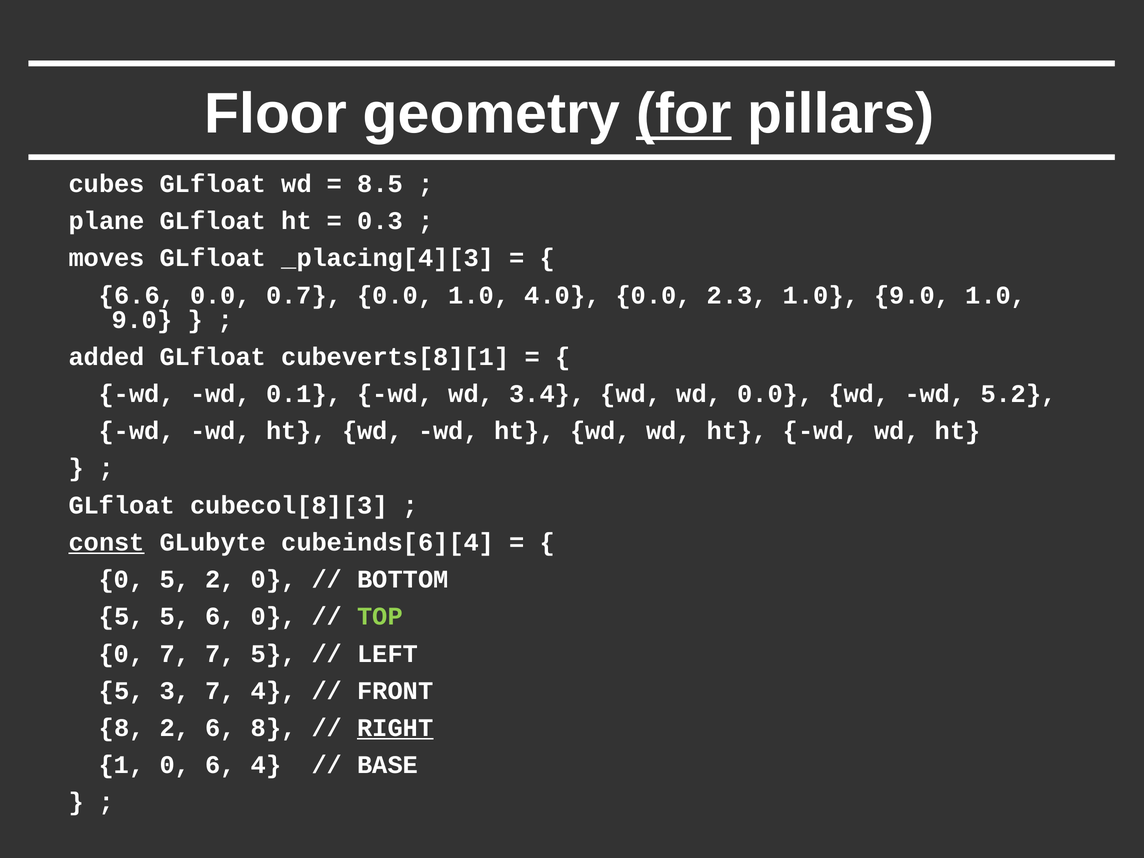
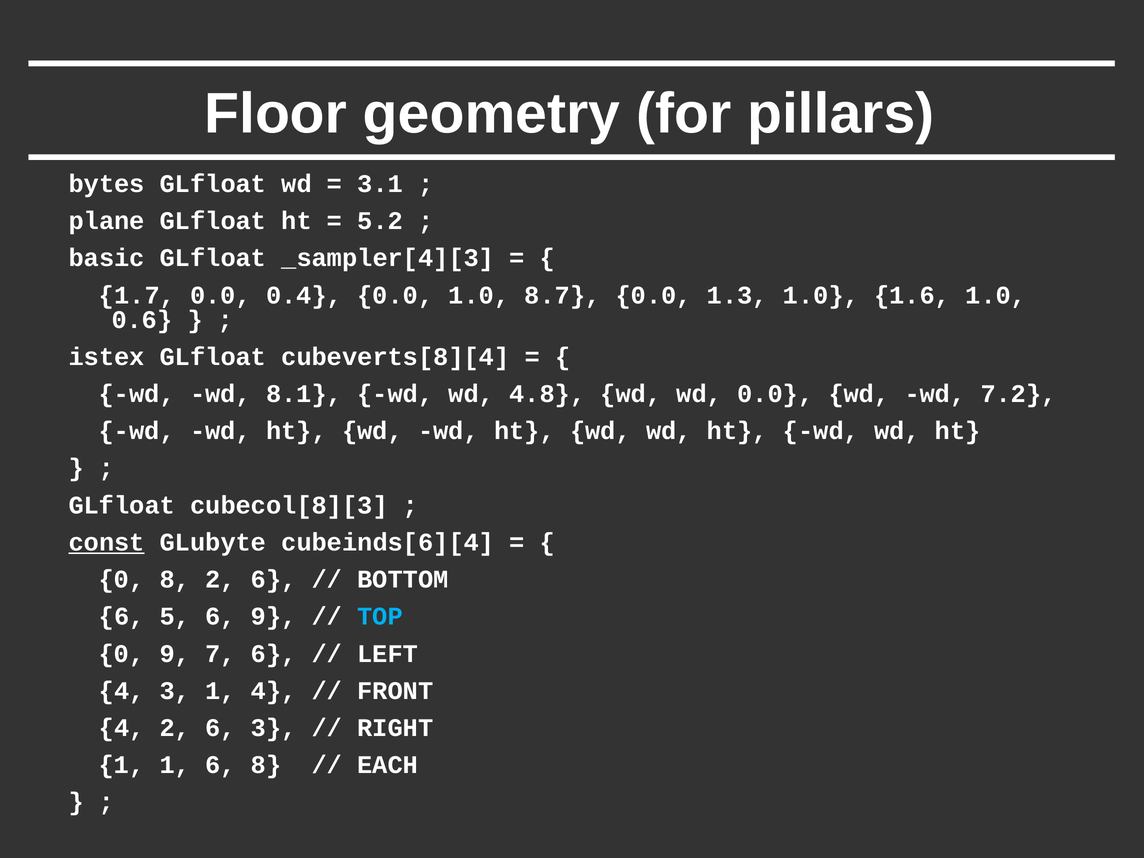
for underline: present -> none
cubes: cubes -> bytes
8.5: 8.5 -> 3.1
0.3: 0.3 -> 5.2
moves: moves -> basic
_placing[4][3: _placing[4][3 -> _sampler[4][3
6.6: 6.6 -> 1.7
0.7: 0.7 -> 0.4
4.0: 4.0 -> 8.7
2.3: 2.3 -> 1.3
9.0 at (912, 295): 9.0 -> 1.6
9.0 at (142, 320): 9.0 -> 0.6
added: added -> istex
cubeverts[8][1: cubeverts[8][1 -> cubeverts[8][4
0.1: 0.1 -> 8.1
3.4: 3.4 -> 4.8
5.2: 5.2 -> 7.2
0 5: 5 -> 8
0 at (274, 579): 0 -> 6
5 at (122, 617): 5 -> 6
6 0: 0 -> 9
TOP colour: light green -> light blue
0 7: 7 -> 9
7 5: 5 -> 6
5 at (122, 691): 5 -> 4
3 7: 7 -> 1
8 at (122, 728): 8 -> 4
6 8: 8 -> 3
RIGHT underline: present -> none
1 0: 0 -> 1
6 4: 4 -> 8
BASE: BASE -> EACH
